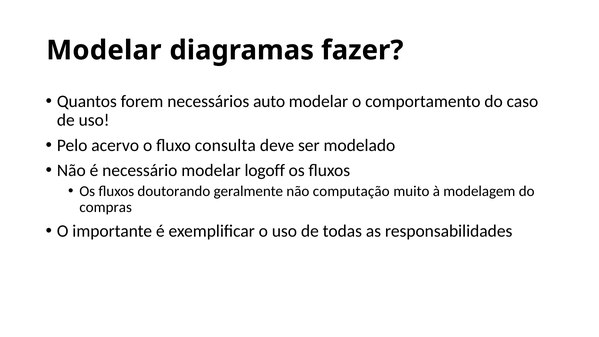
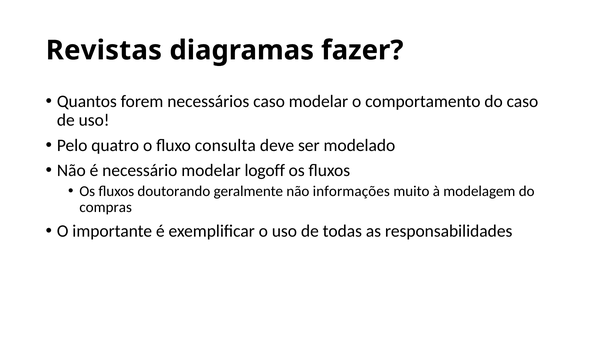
Modelar at (104, 50): Modelar -> Revistas
necessários auto: auto -> caso
acervo: acervo -> quatro
computação: computação -> informações
